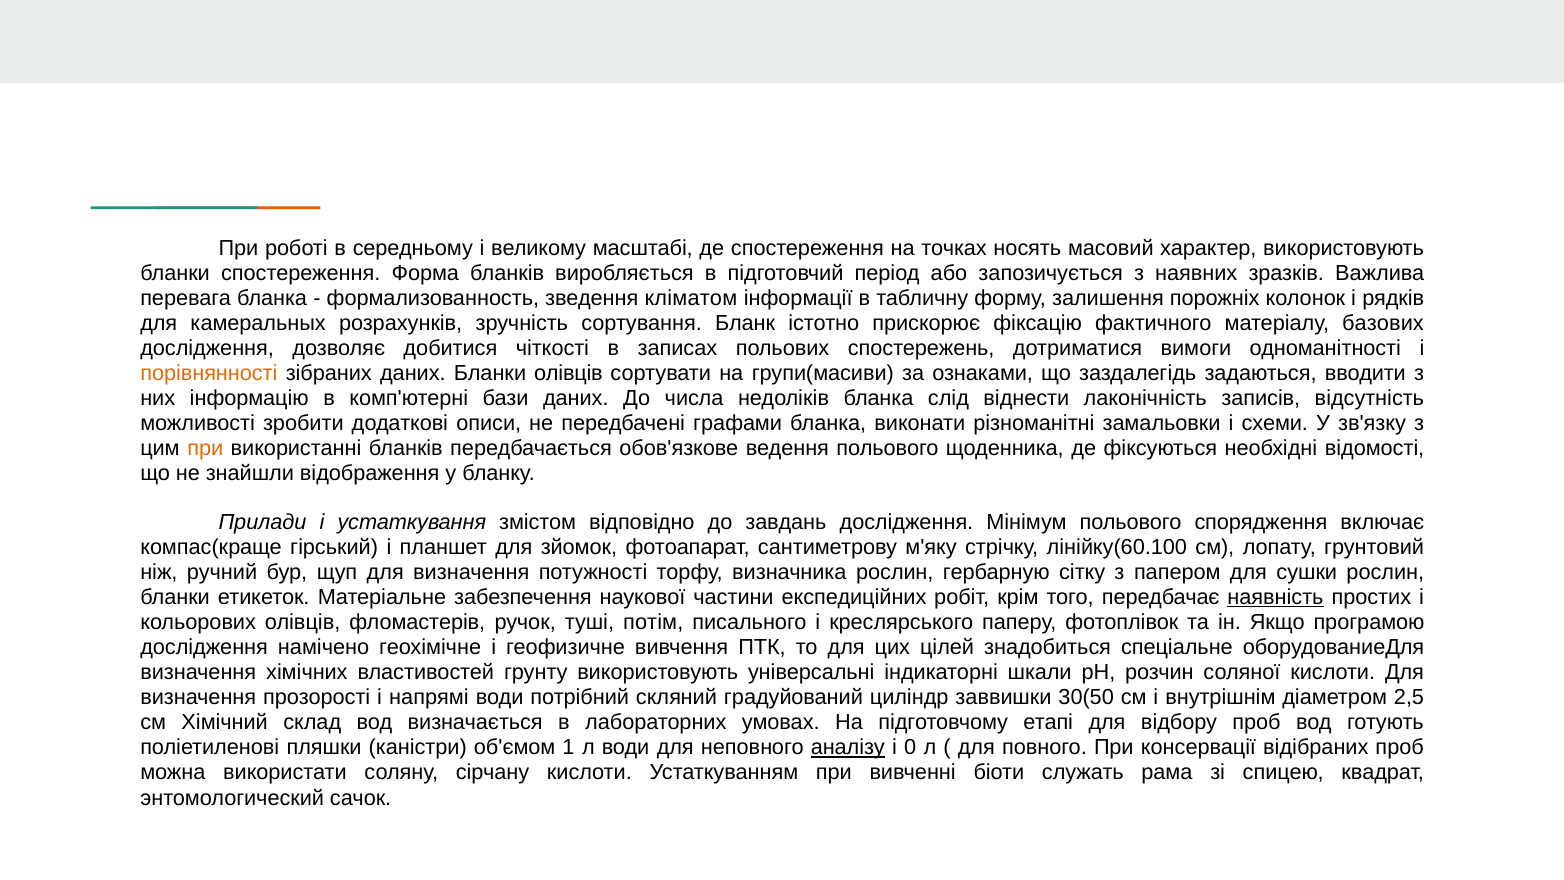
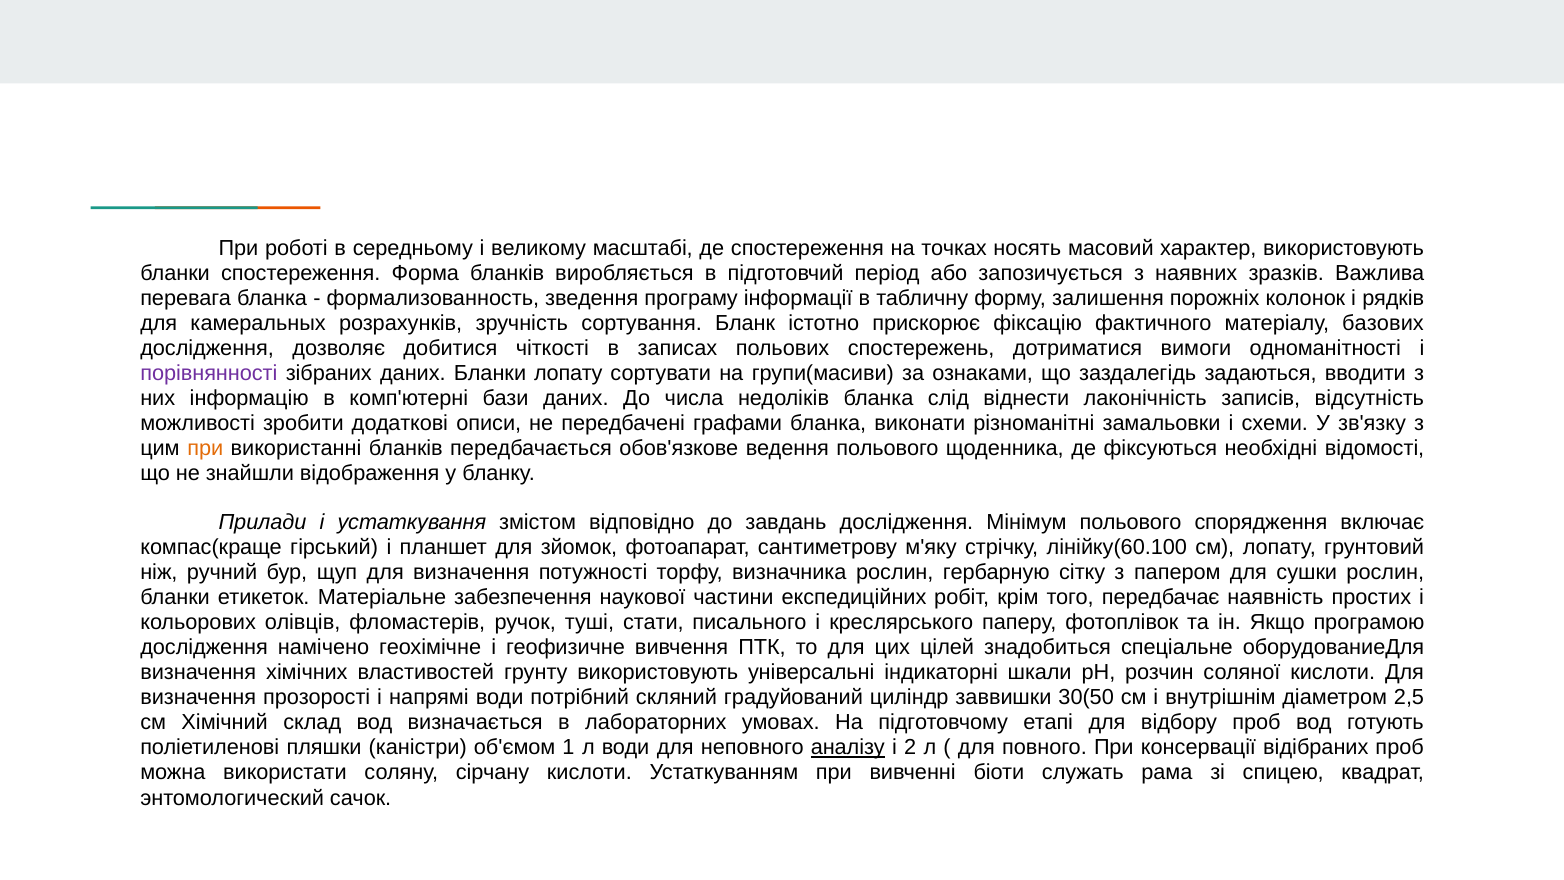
кліматом: кліматом -> програму
порівнянності colour: orange -> purple
Бланки олівців: олівців -> лопату
наявність underline: present -> none
потім: потім -> стати
0: 0 -> 2
